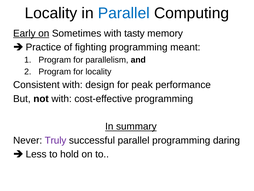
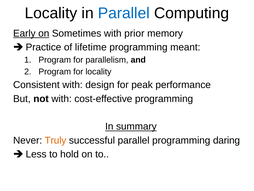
tasty: tasty -> prior
fighting: fighting -> lifetime
Truly colour: purple -> orange
